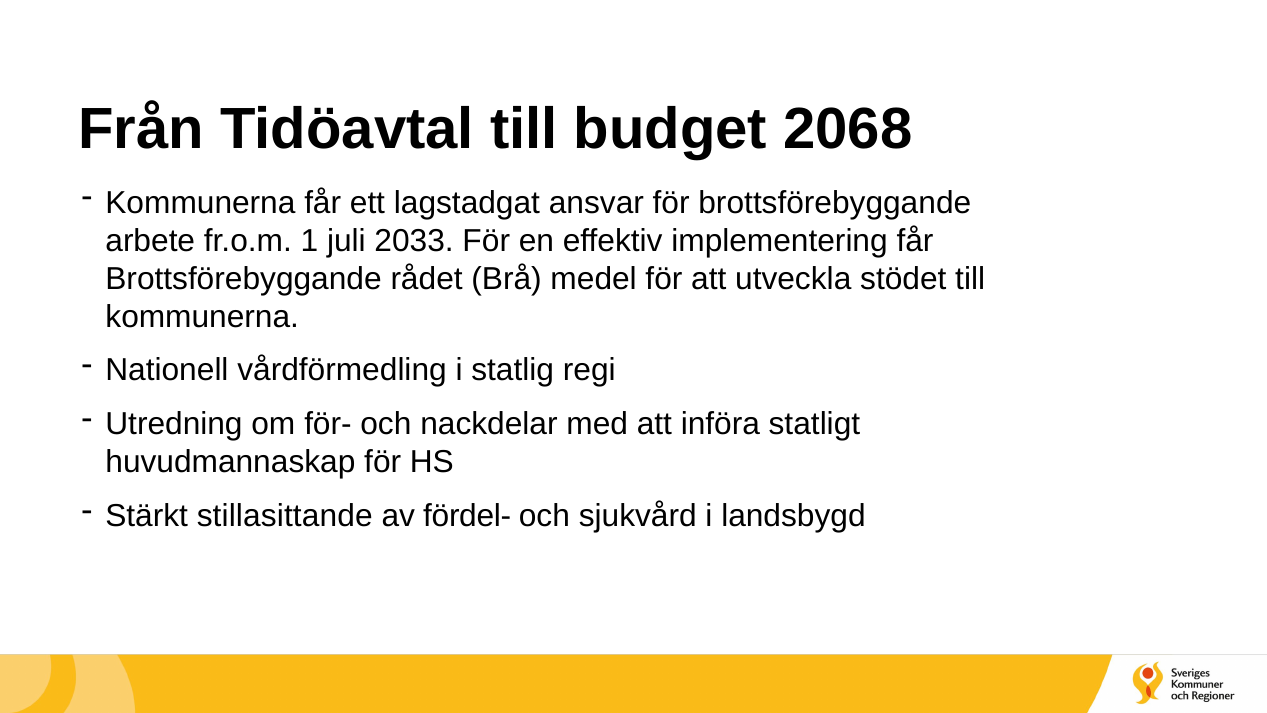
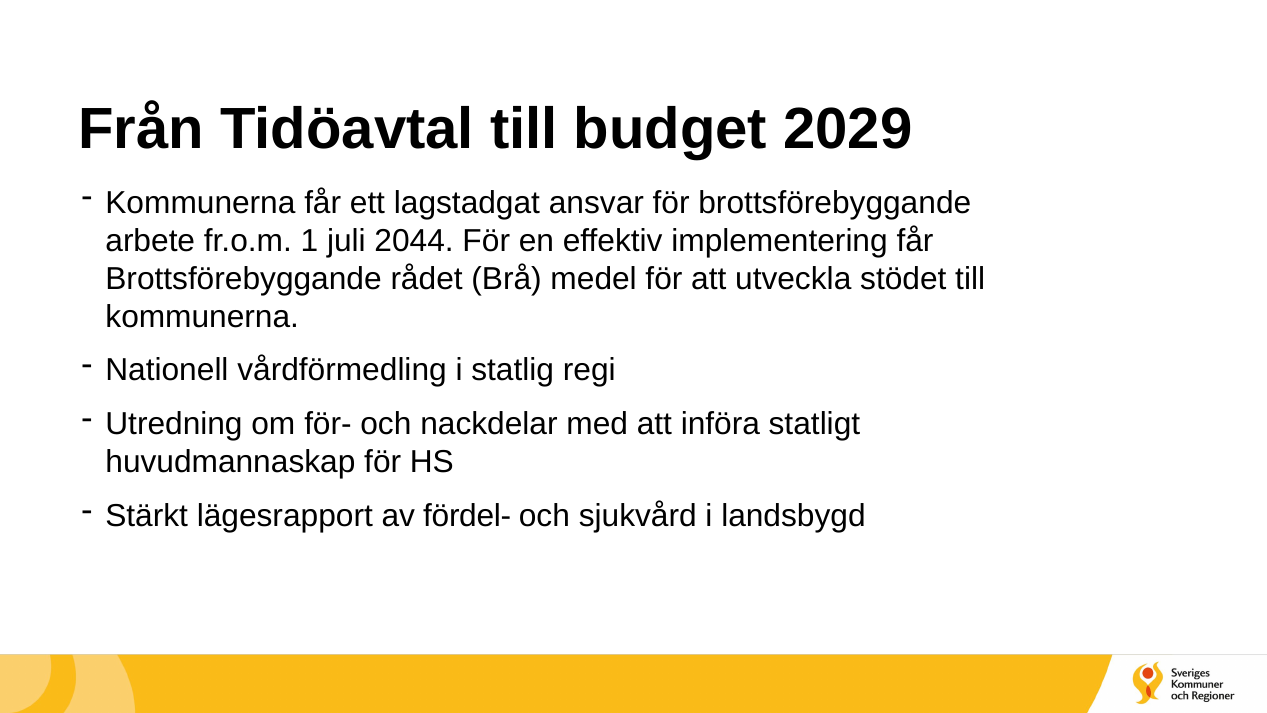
2068: 2068 -> 2029
2033: 2033 -> 2044
stillasittande: stillasittande -> lägesrapport
